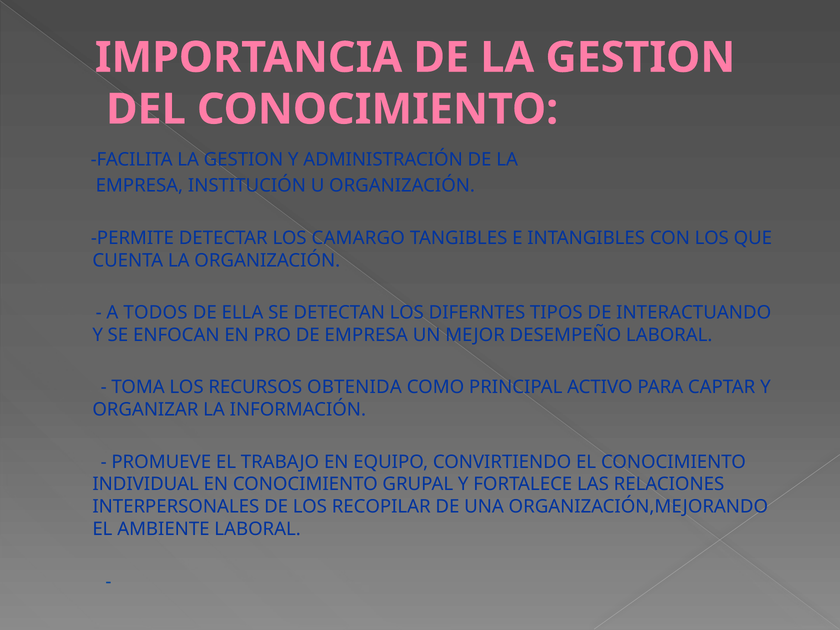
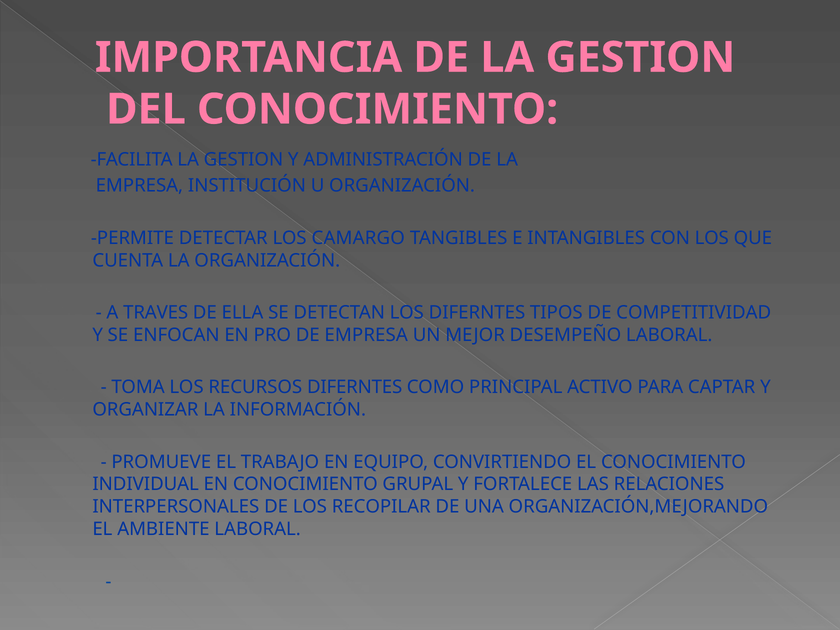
TODOS: TODOS -> TRAVES
INTERACTUANDO: INTERACTUANDO -> COMPETITIVIDAD
RECURSOS OBTENIDA: OBTENIDA -> DIFERNTES
